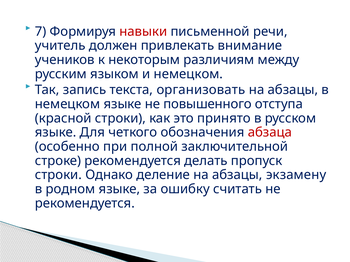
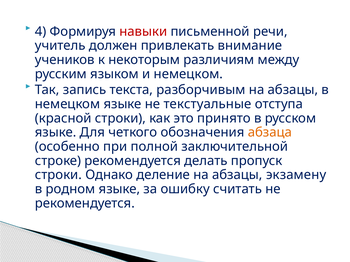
7: 7 -> 4
организовать: организовать -> разборчивым
повышенного: повышенного -> текстуальные
абзаца colour: red -> orange
